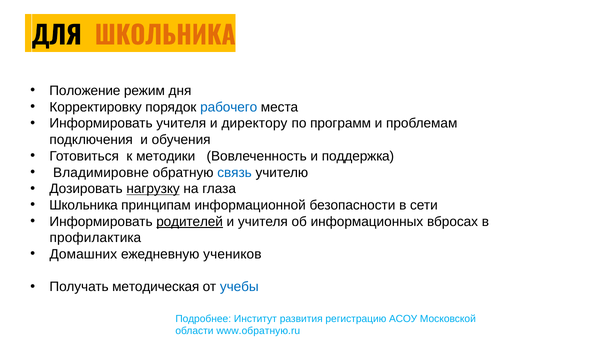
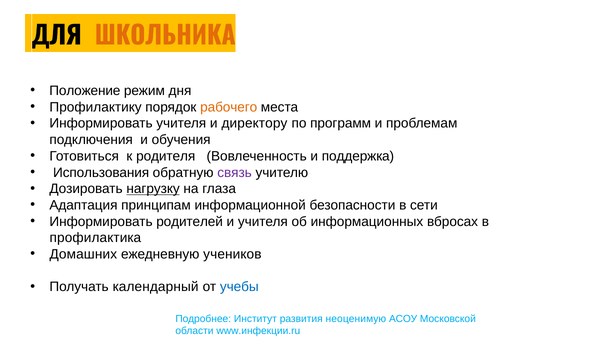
Корректировку: Корректировку -> Профилактику
рабочего colour: blue -> orange
методики: методики -> родителя
Владимировне: Владимировне -> Использования
связь colour: blue -> purple
Школьника at (84, 205): Школьника -> Адаптация
родителей underline: present -> none
методическая: методическая -> календарный
регистрацию: регистрацию -> неоценимую
www.обратную.ru: www.обратную.ru -> www.инфекции.ru
